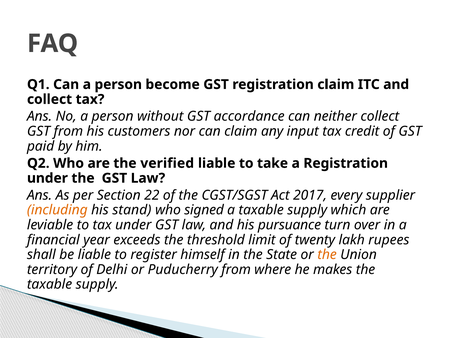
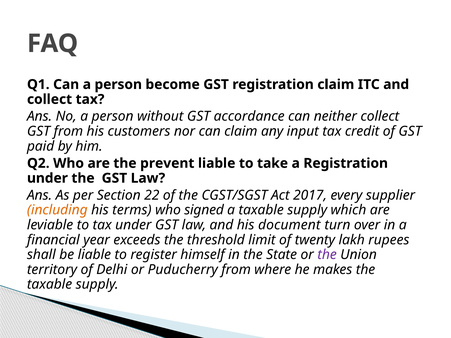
verified: verified -> prevent
stand: stand -> terms
pursuance: pursuance -> document
the at (327, 255) colour: orange -> purple
